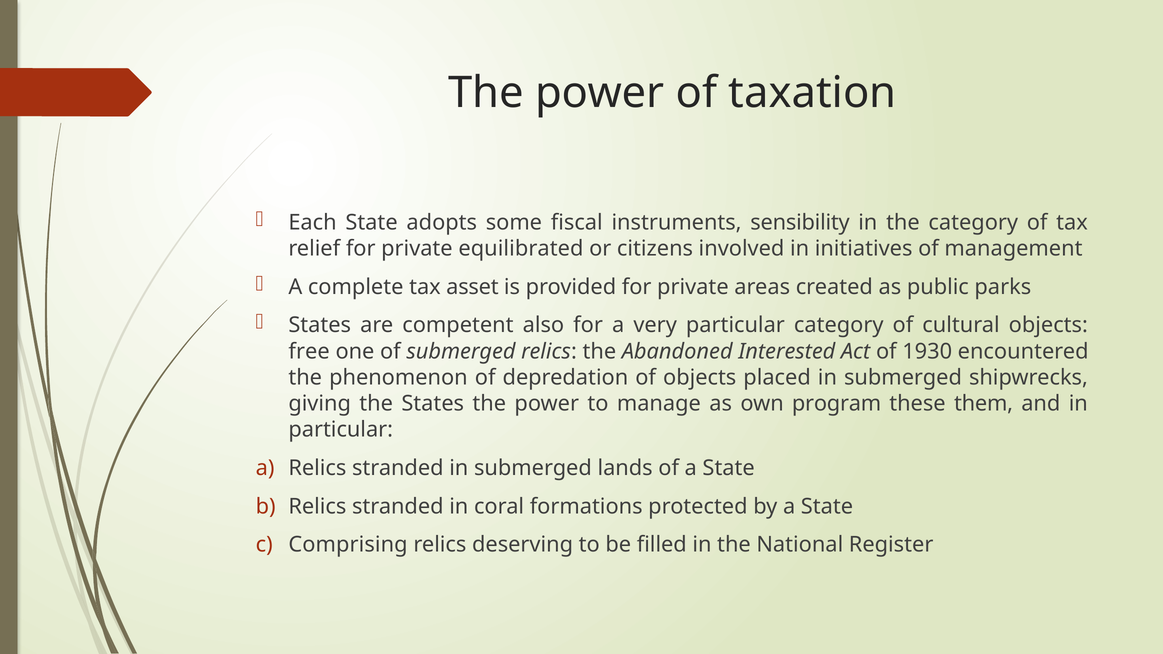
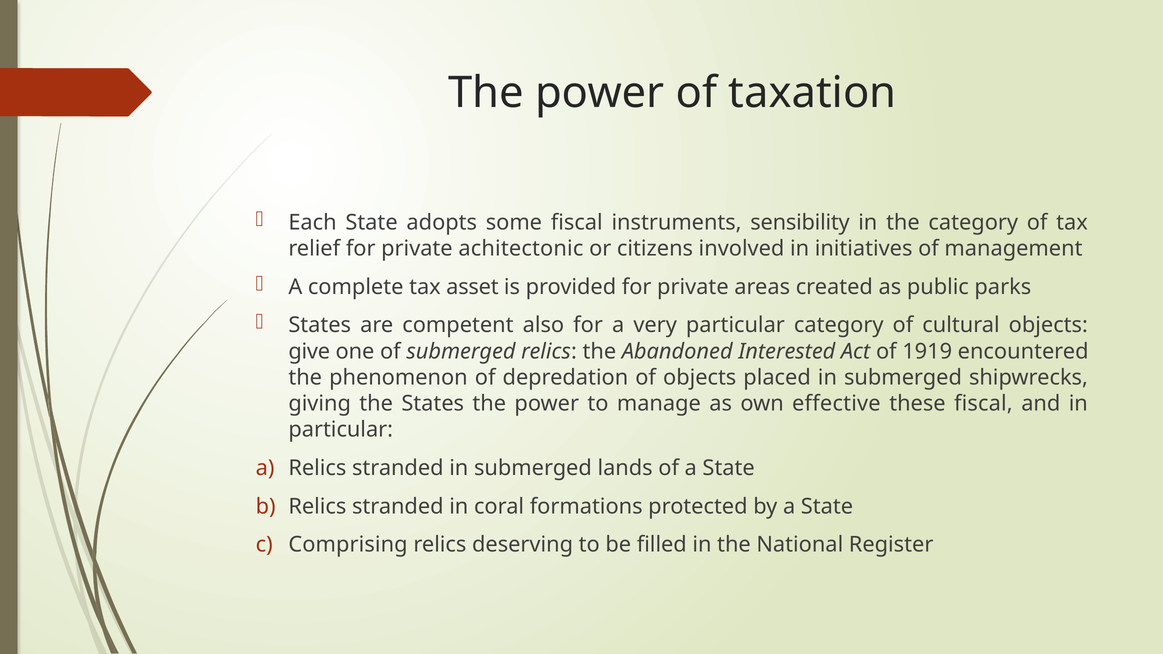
equilibrated: equilibrated -> achitectonic
free: free -> give
1930: 1930 -> 1919
program: program -> effective
these them: them -> fiscal
